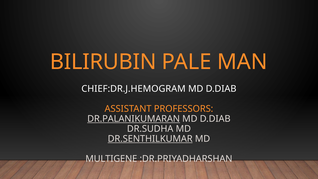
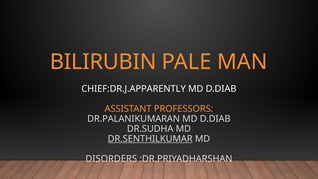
CHIEF:DR.J.HEMOGRAM: CHIEF:DR.J.HEMOGRAM -> CHIEF:DR.J.APPARENTLY
DR.PALANIKUMARAN underline: present -> none
MULTIGENE: MULTIGENE -> DISORDERS
